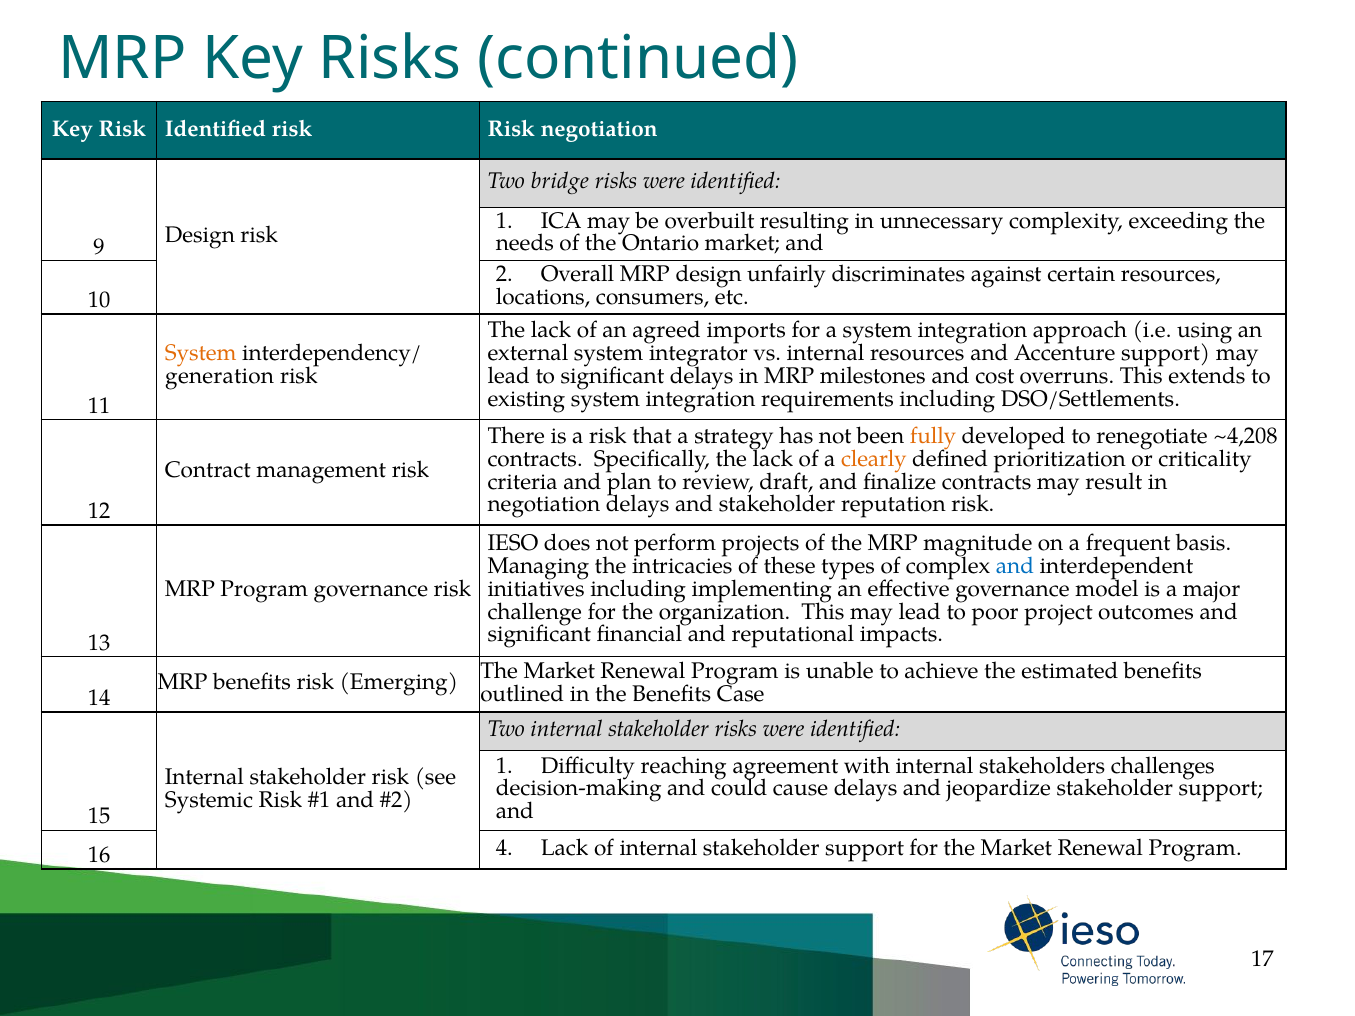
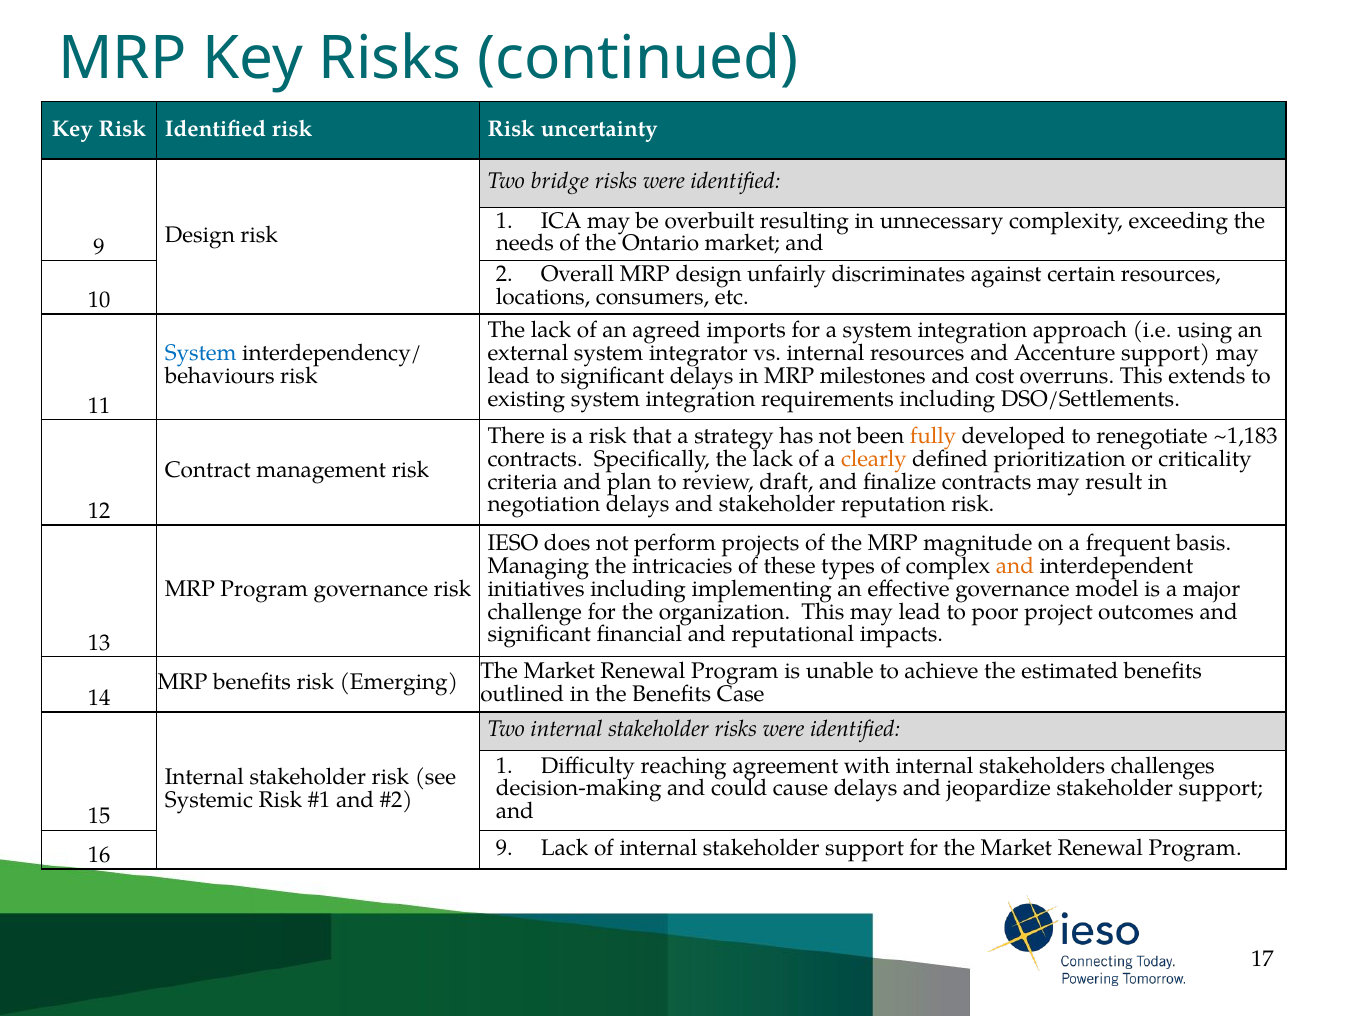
Risk negotiation: negotiation -> uncertainty
System at (201, 353) colour: orange -> blue
generation: generation -> behaviours
~4,208: ~4,208 -> ~1,183
and at (1015, 566) colour: blue -> orange
16 4: 4 -> 9
